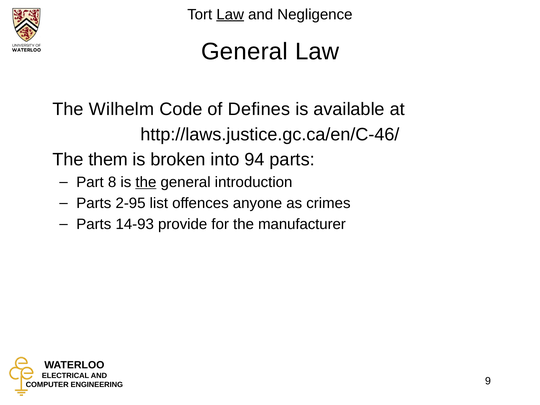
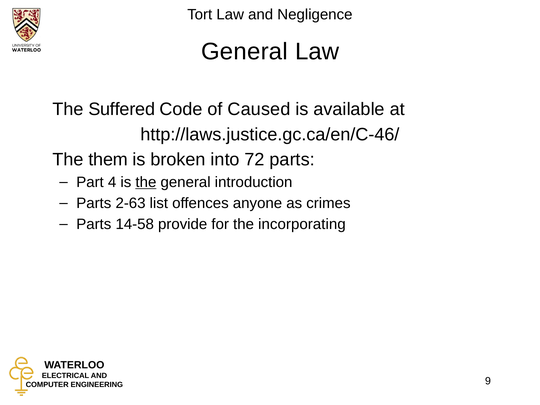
Law at (230, 14) underline: present -> none
Wilhelm: Wilhelm -> Suffered
Defines: Defines -> Caused
94: 94 -> 72
8: 8 -> 4
2-95: 2-95 -> 2-63
14-93: 14-93 -> 14-58
manufacturer: manufacturer -> incorporating
